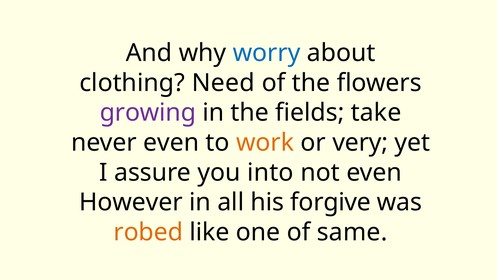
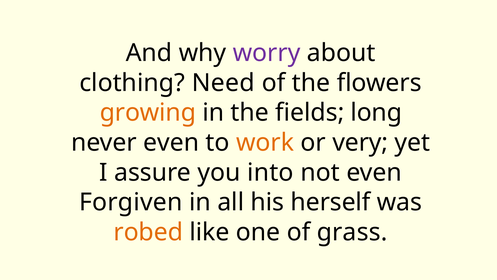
worry colour: blue -> purple
growing colour: purple -> orange
take: take -> long
However: However -> Forgiven
forgive: forgive -> herself
same: same -> grass
